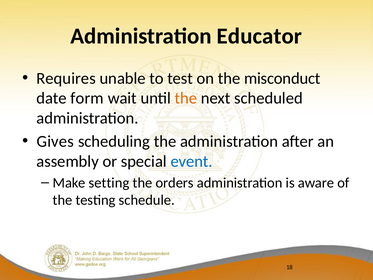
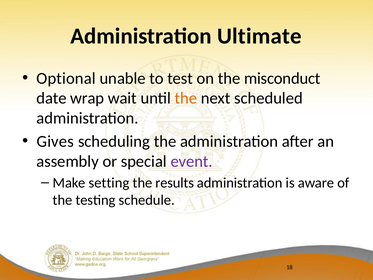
Educator: Educator -> Ultimate
Requires: Requires -> Optional
form: form -> wrap
event colour: blue -> purple
orders: orders -> results
